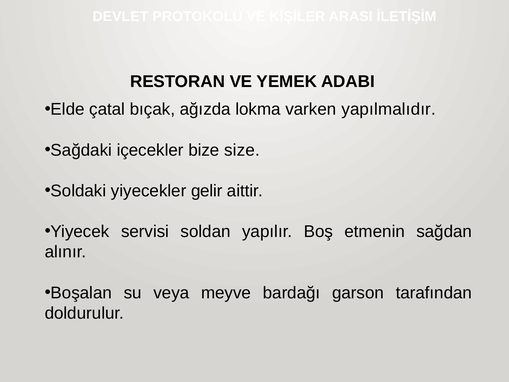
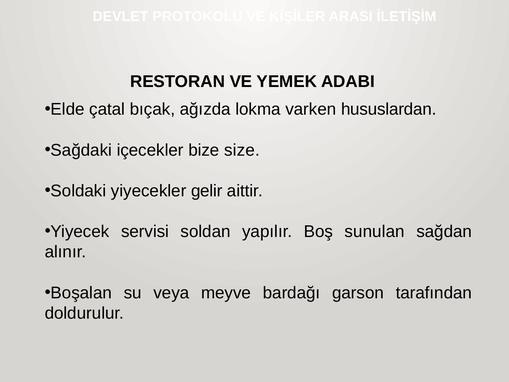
yapılmalıdır: yapılmalıdır -> hususlardan
etmenin: etmenin -> sunulan
